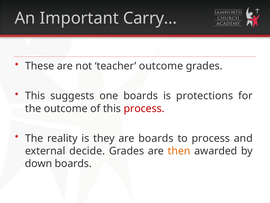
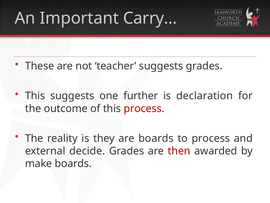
teacher outcome: outcome -> suggests
one boards: boards -> further
protections: protections -> declaration
then colour: orange -> red
down: down -> make
